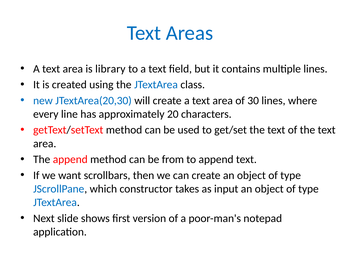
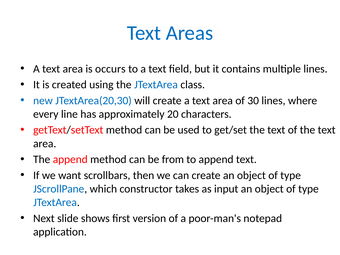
library: library -> occurs
